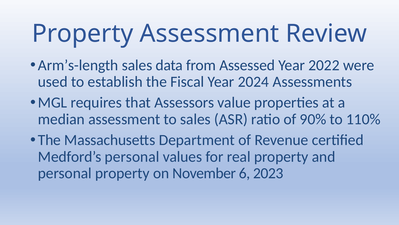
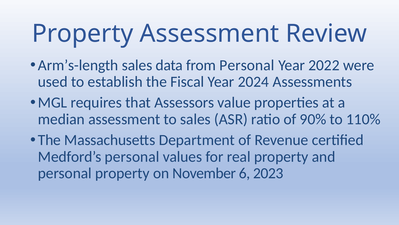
from Assessed: Assessed -> Personal
